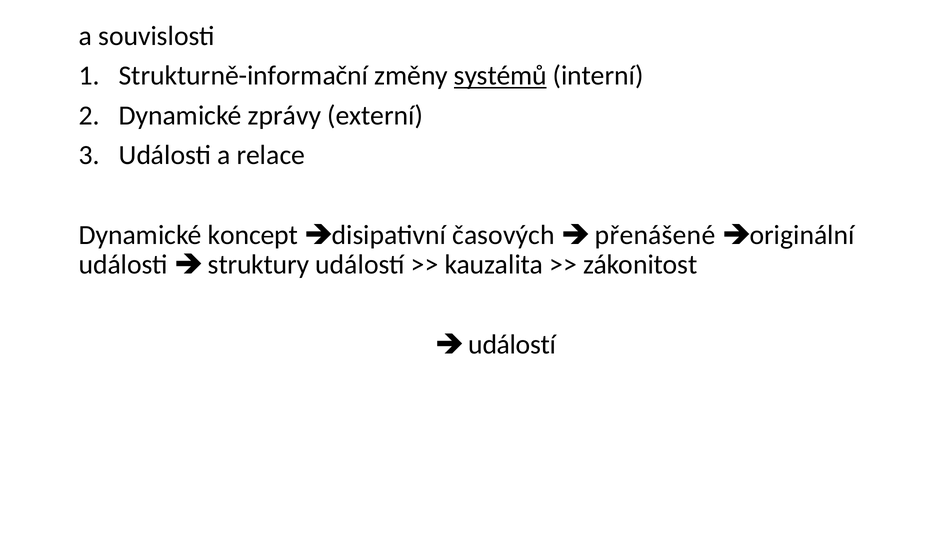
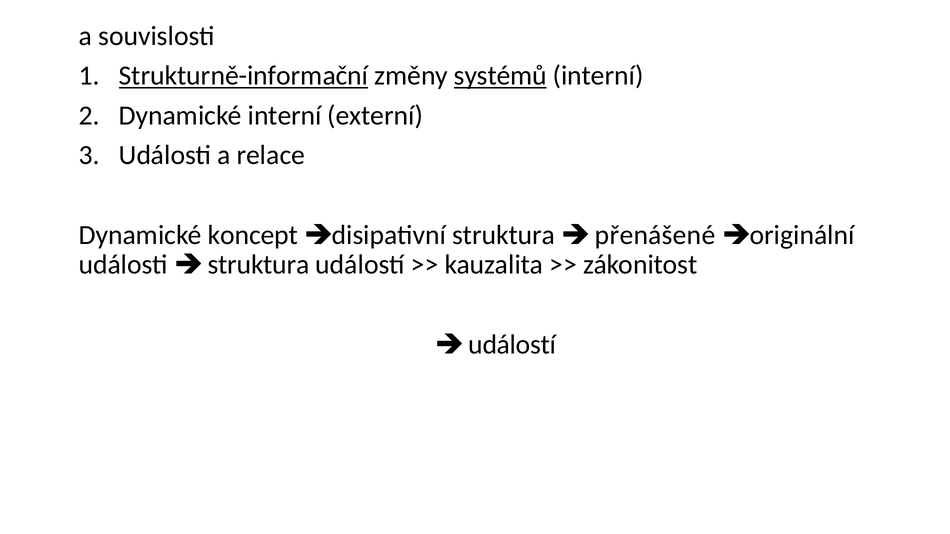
Strukturně-informační underline: none -> present
Dynamické zprávy: zprávy -> interní
disipativní časových: časových -> struktura
struktury at (259, 265): struktury -> struktura
